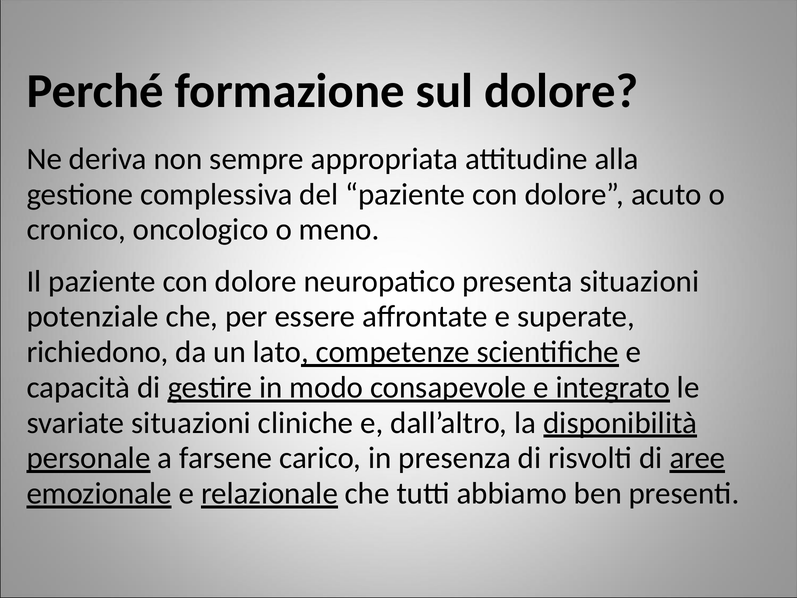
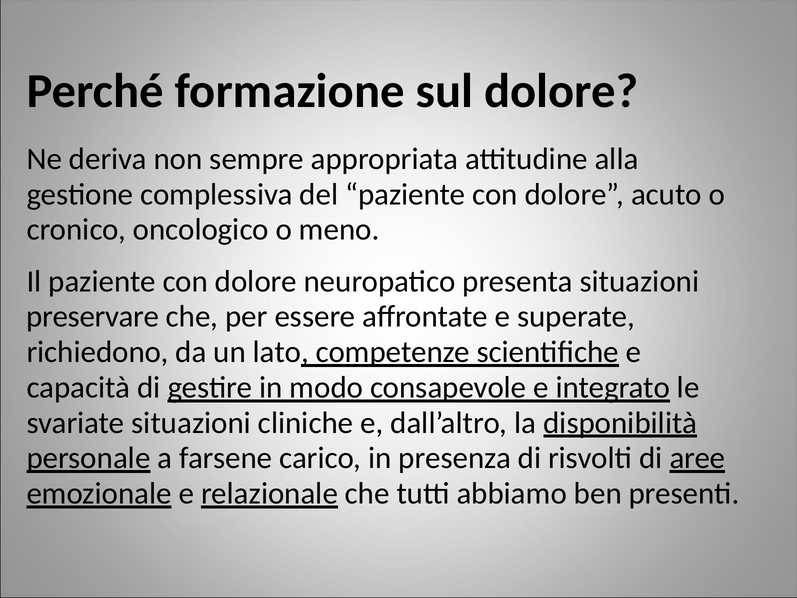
potenziale: potenziale -> preservare
